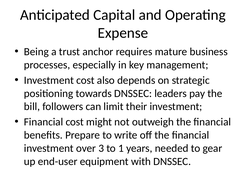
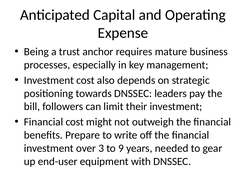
1: 1 -> 9
